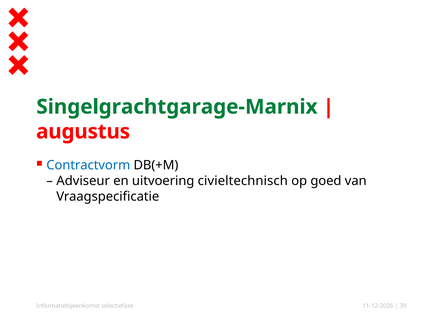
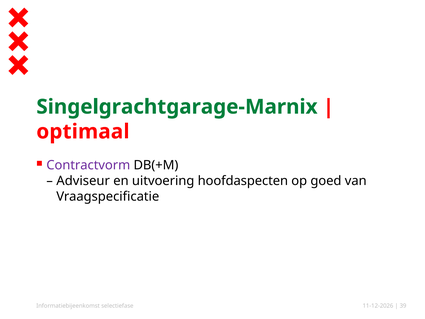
augustus: augustus -> optimaal
Contractvorm colour: blue -> purple
civieltechnisch: civieltechnisch -> hoofdaspecten
